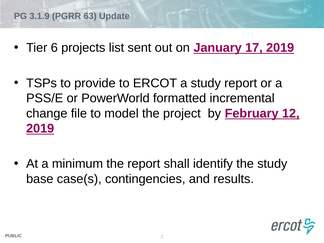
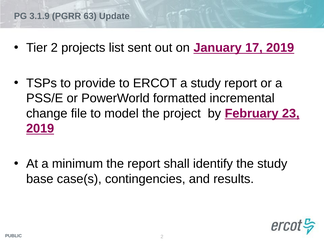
Tier 6: 6 -> 2
12: 12 -> 23
